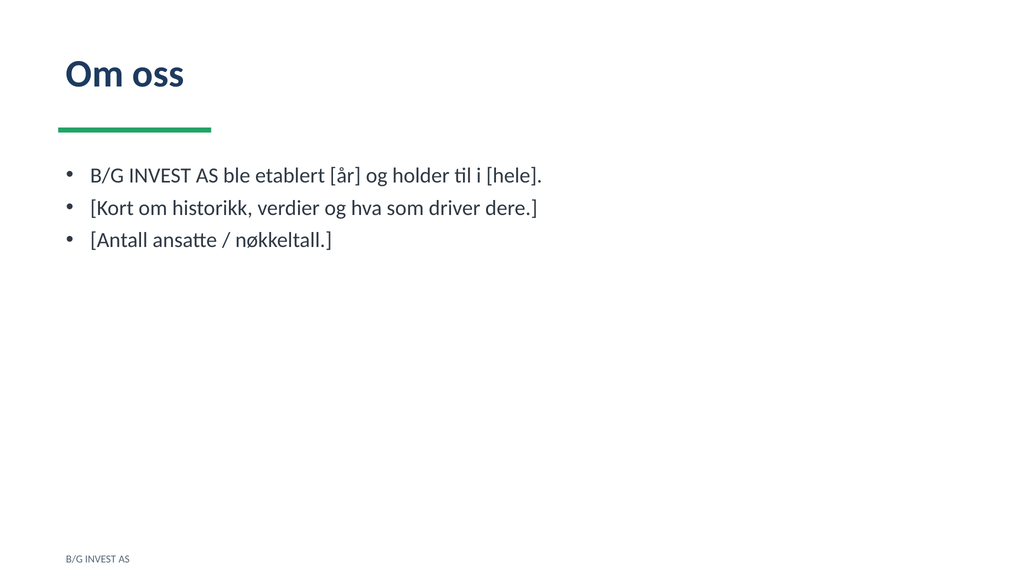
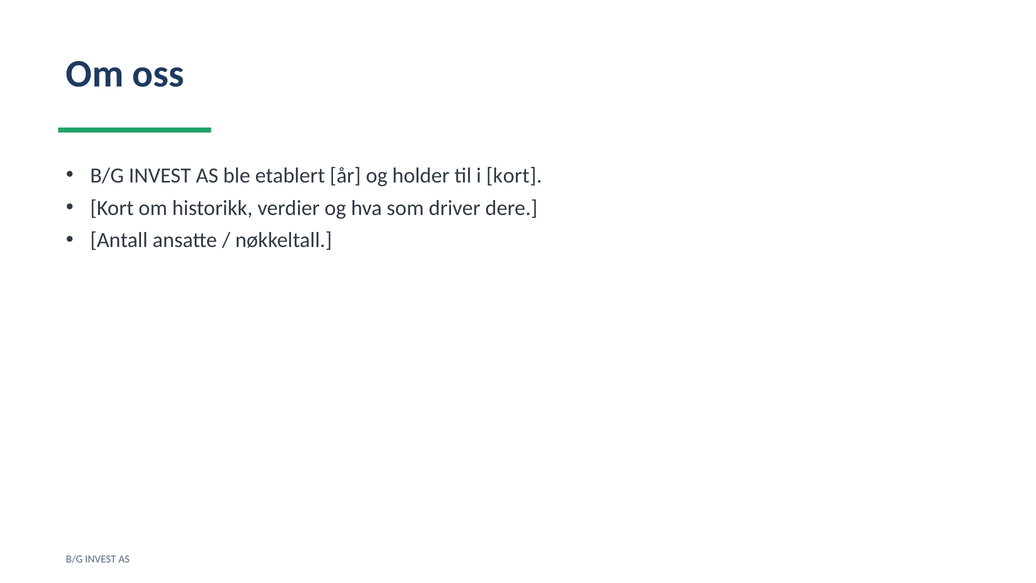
i hele: hele -> kort
